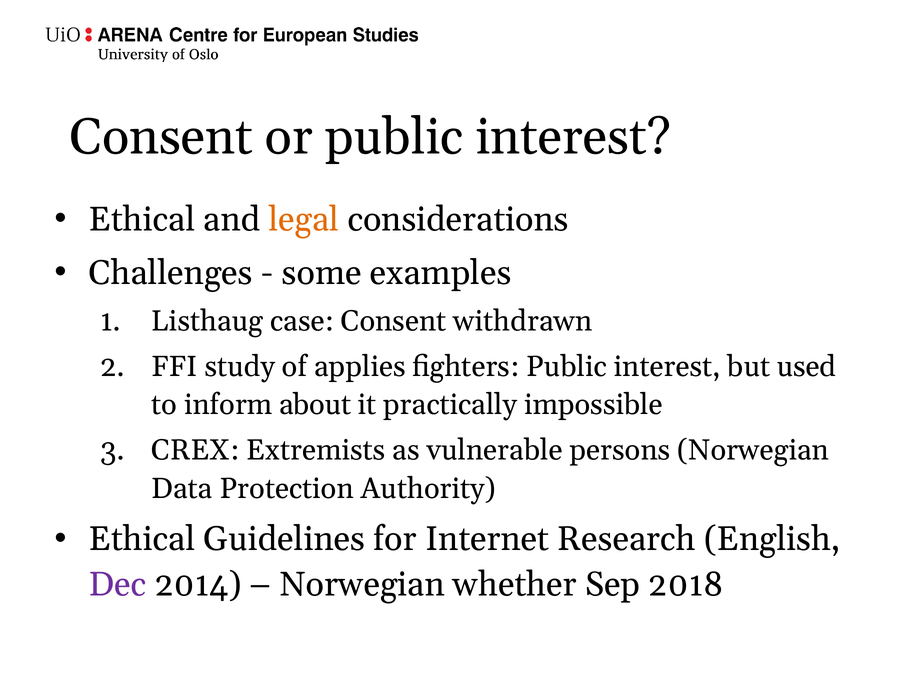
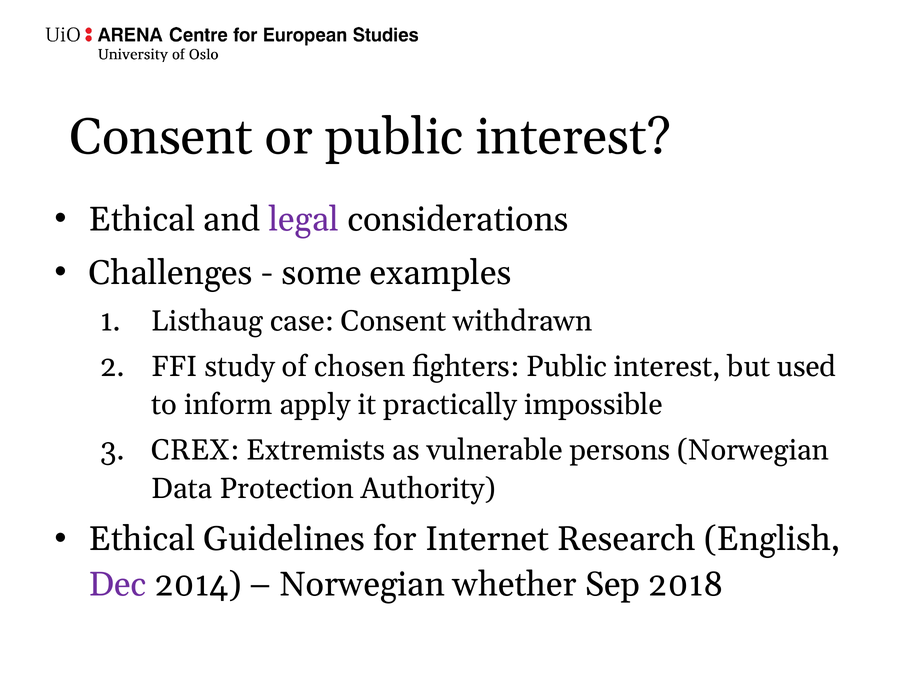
legal colour: orange -> purple
applies: applies -> chosen
about: about -> apply
